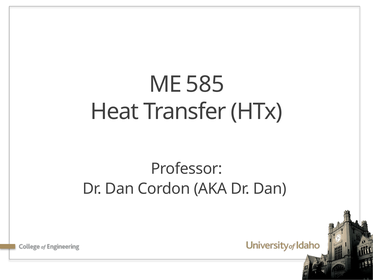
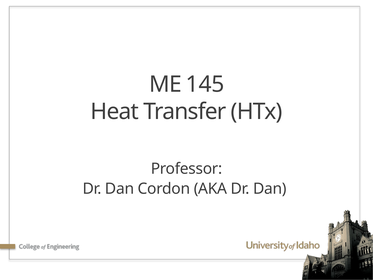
585: 585 -> 145
